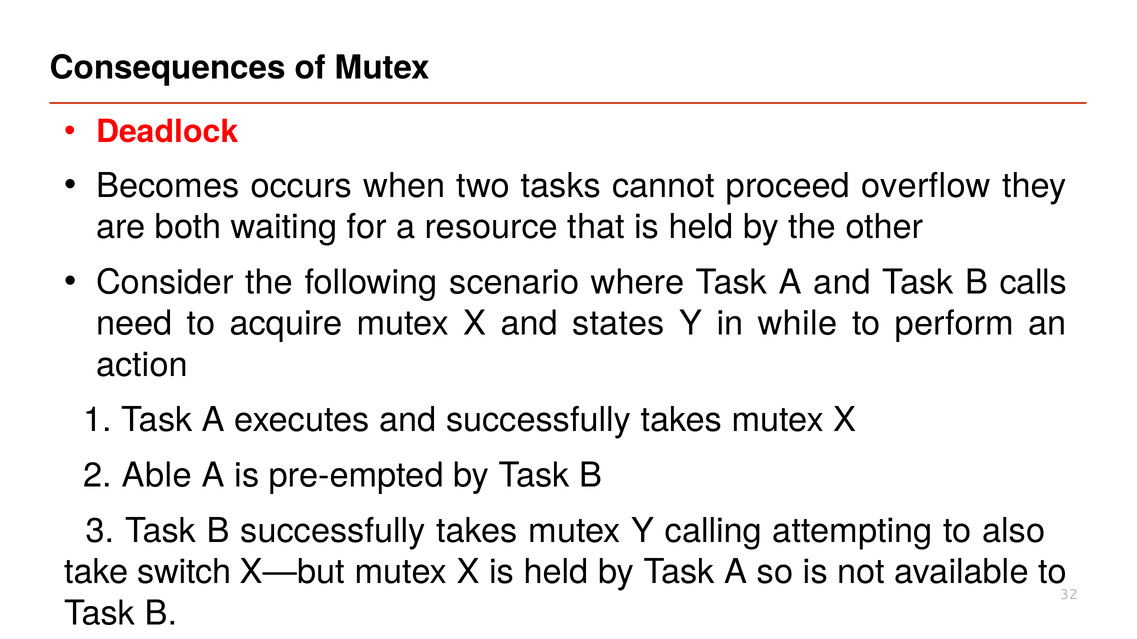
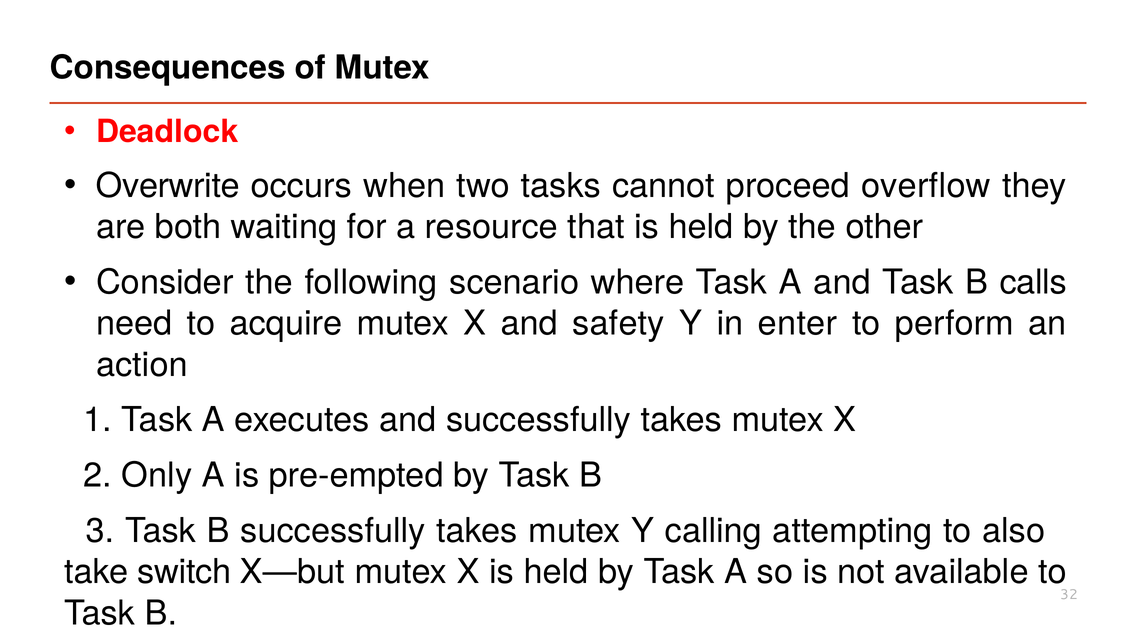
Becomes: Becomes -> Overwrite
states: states -> safety
while: while -> enter
Able: Able -> Only
